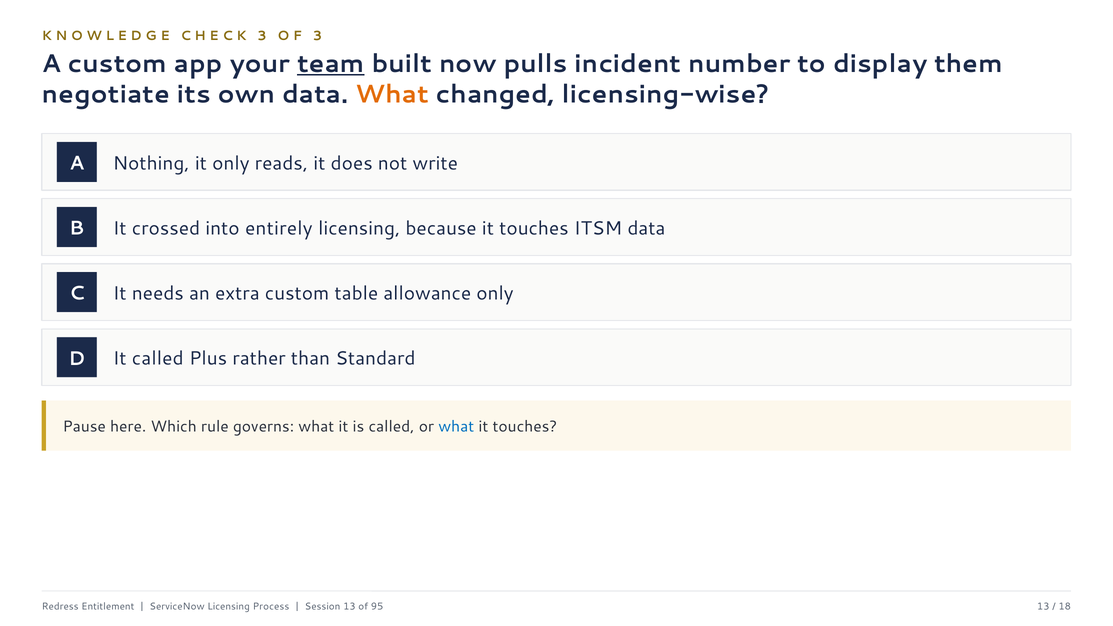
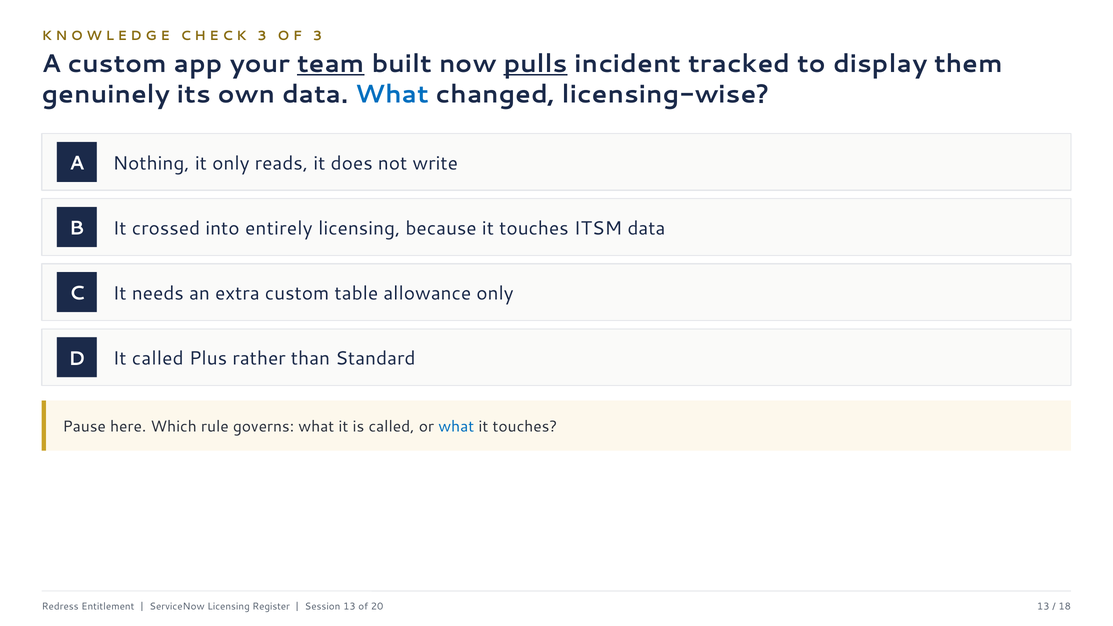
pulls underline: none -> present
number: number -> tracked
negotiate: negotiate -> genuinely
What at (392, 94) colour: orange -> blue
Process: Process -> Register
95: 95 -> 20
